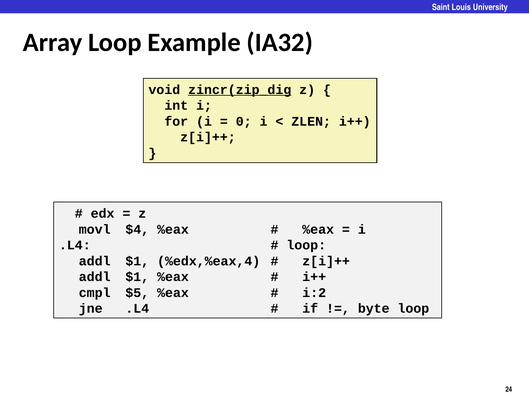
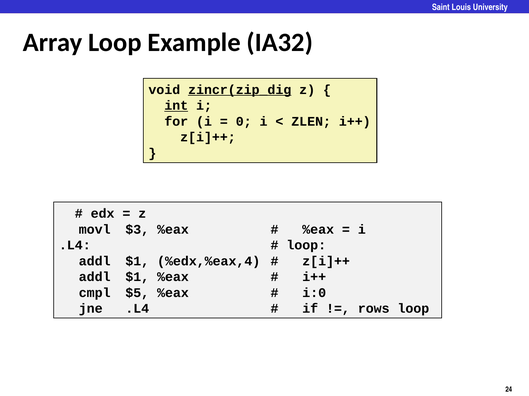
int underline: none -> present
$4: $4 -> $3
i:2: i:2 -> i:0
byte: byte -> rows
